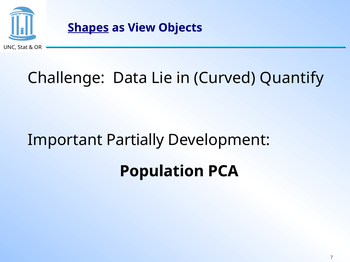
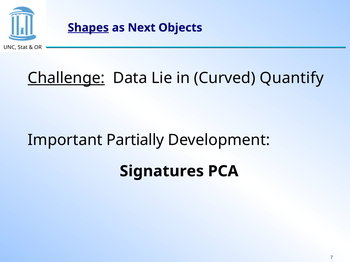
View: View -> Next
Challenge underline: none -> present
Population: Population -> Signatures
